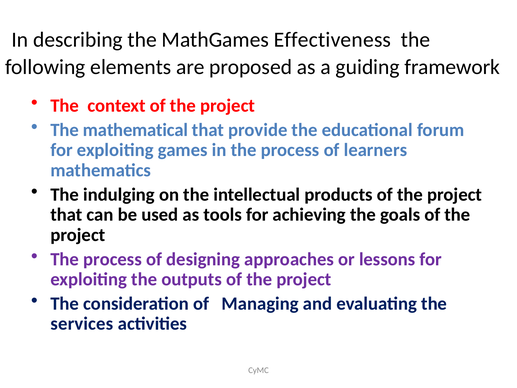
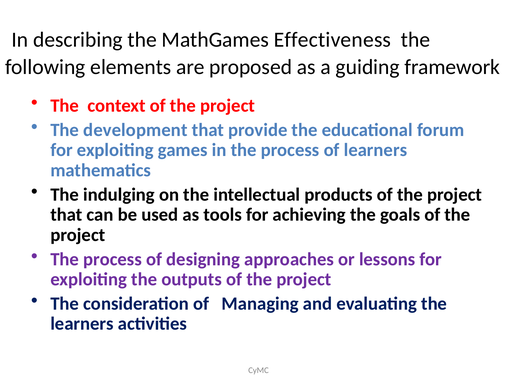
mathematical: mathematical -> development
services at (82, 324): services -> learners
